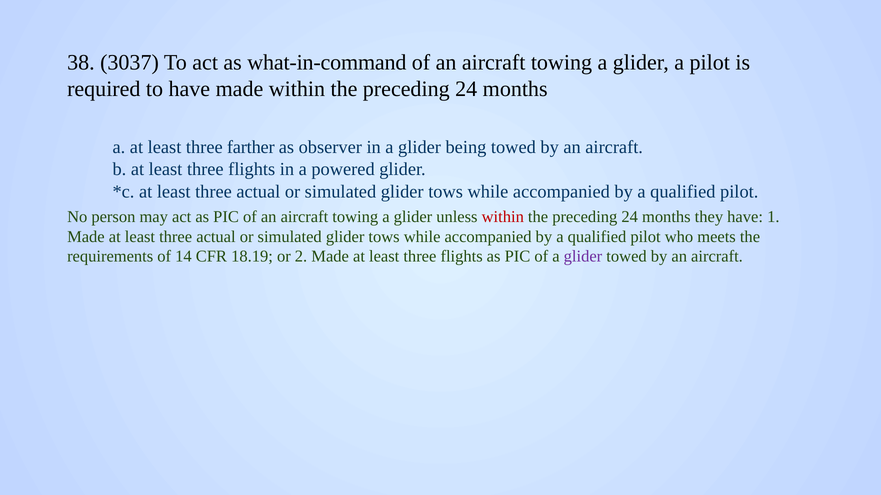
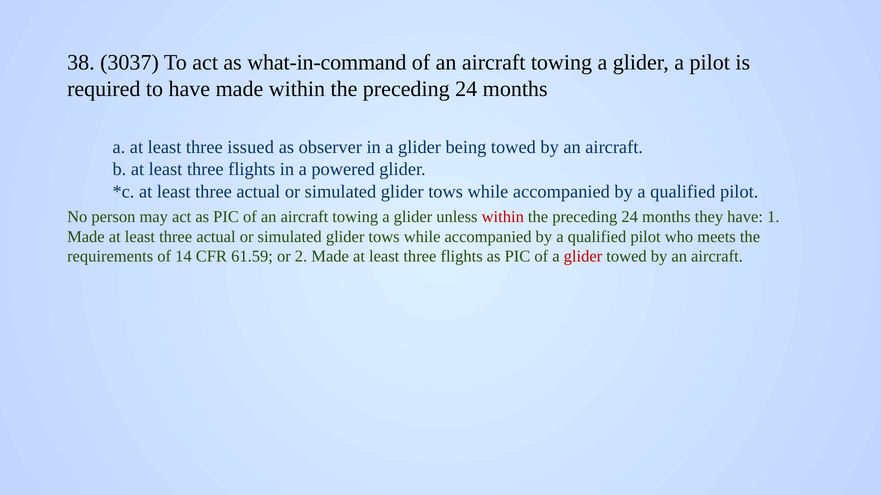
farther: farther -> issued
18.19: 18.19 -> 61.59
glider at (583, 257) colour: purple -> red
